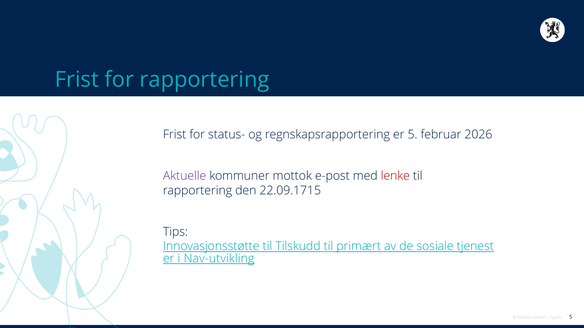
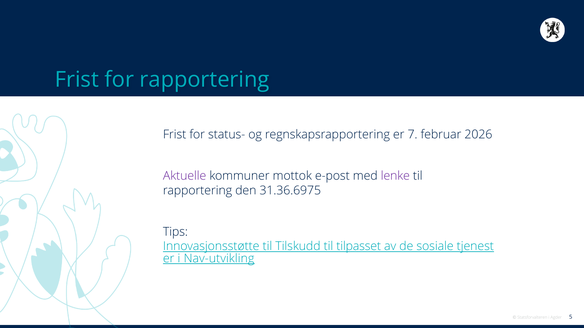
er 5: 5 -> 7
lenke colour: red -> purple
22.09.1715: 22.09.1715 -> 31.36.6975
primært: primært -> tilpasset
